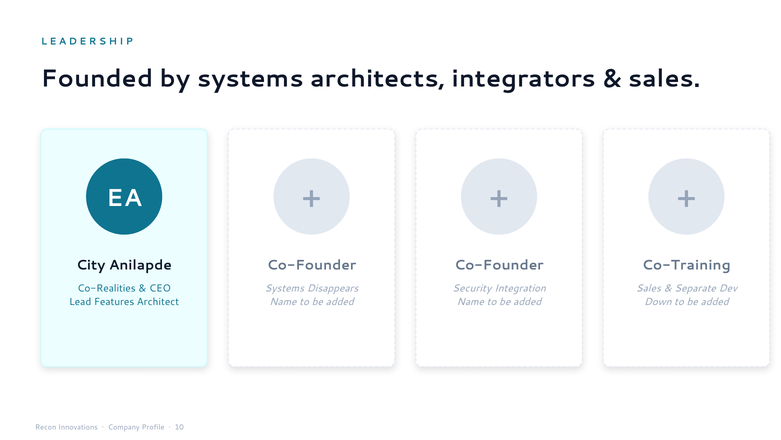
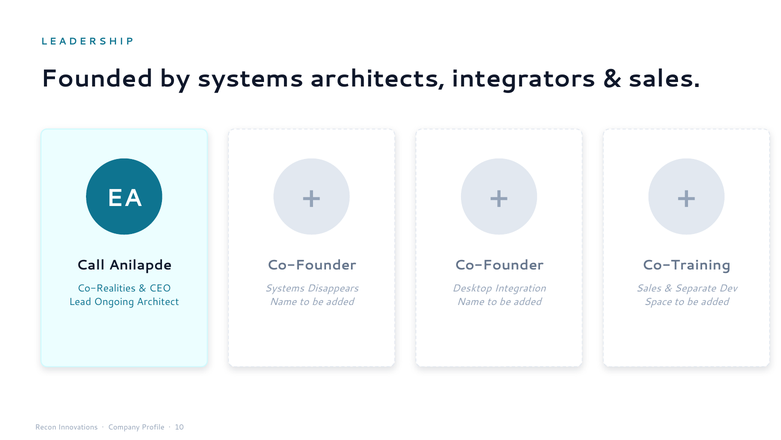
City: City -> Call
Security: Security -> Desktop
Features: Features -> Ongoing
Down: Down -> Space
